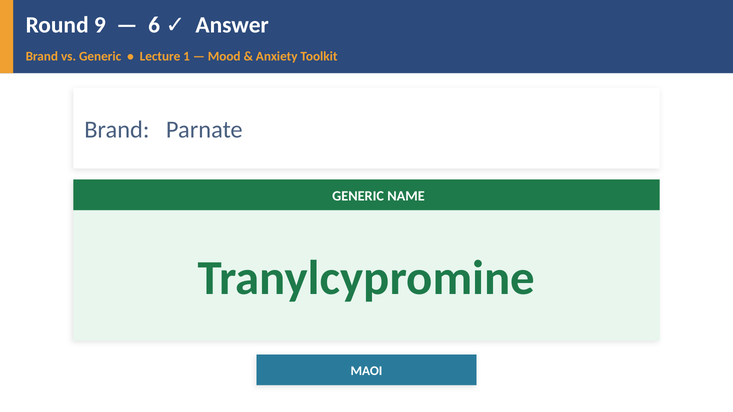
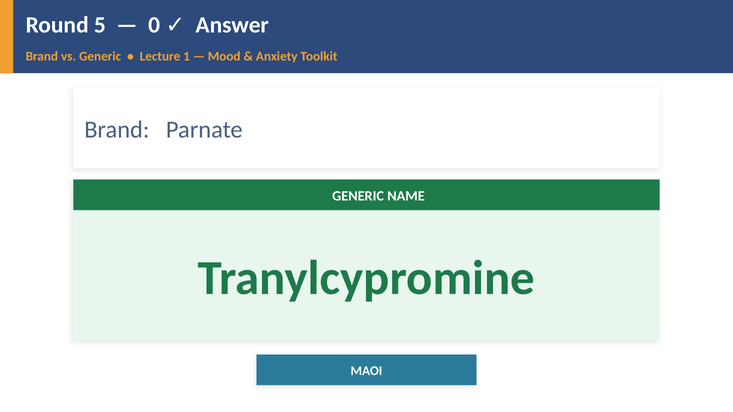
9: 9 -> 5
6: 6 -> 0
